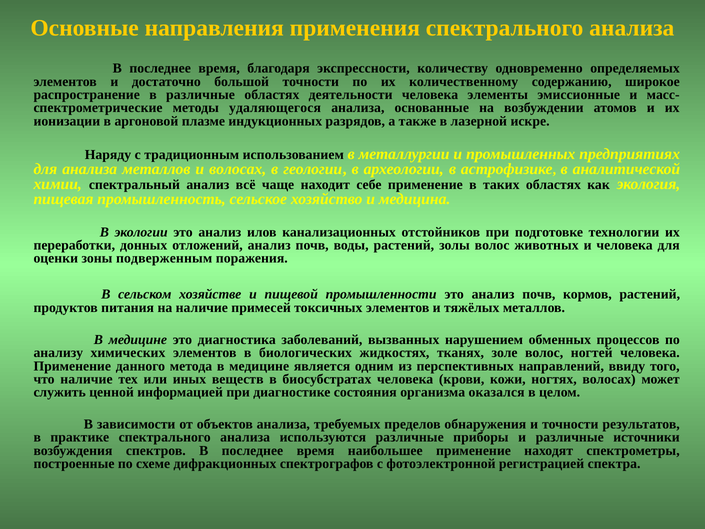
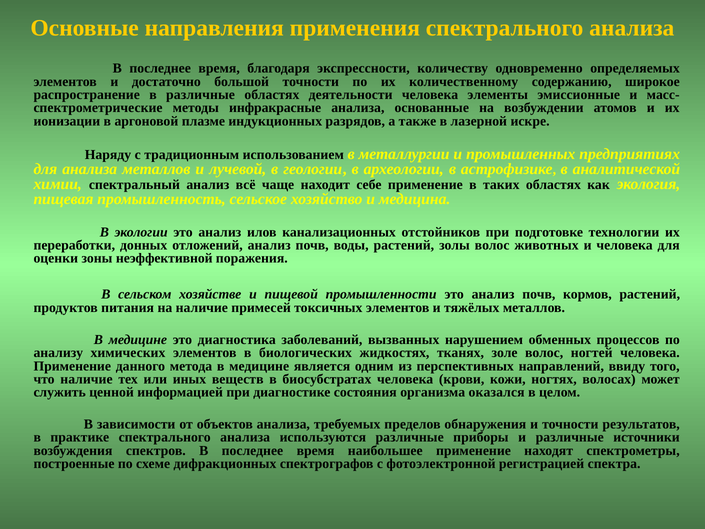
удаляющегося: удаляющегося -> инфракрасные
и волосах: волосах -> лучевой
подверженным: подверженным -> неэффективной
